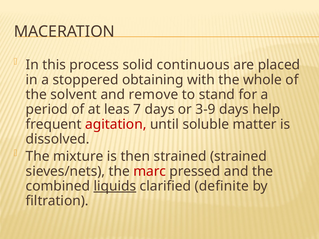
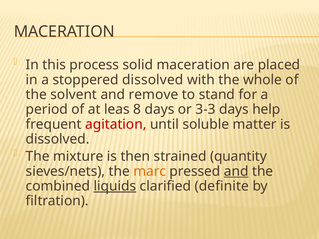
solid continuous: continuous -> maceration
stoppered obtaining: obtaining -> dissolved
7: 7 -> 8
3-9: 3-9 -> 3-3
strained strained: strained -> quantity
marc colour: red -> orange
and at (236, 171) underline: none -> present
